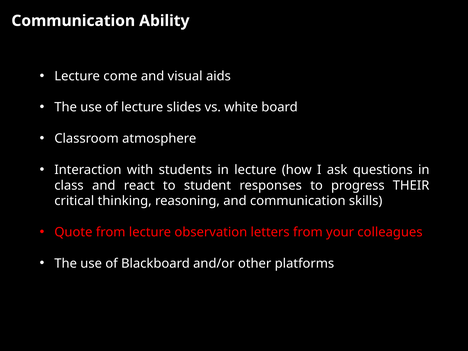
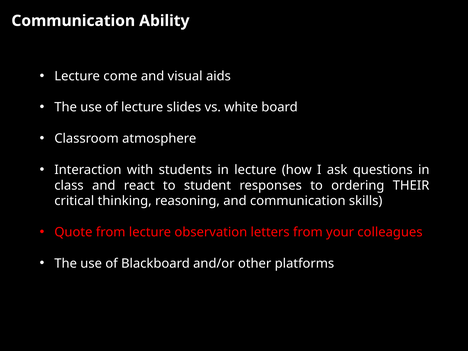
progress: progress -> ordering
